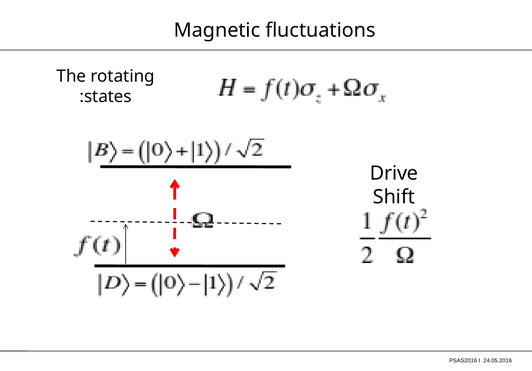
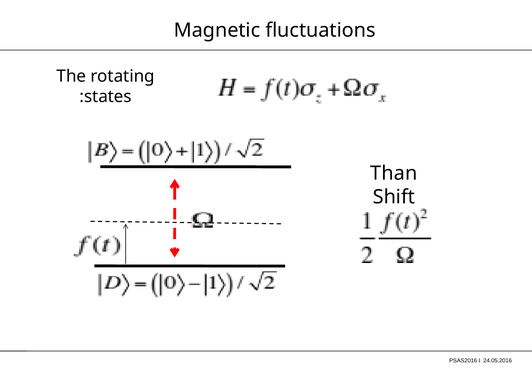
Drive: Drive -> Than
